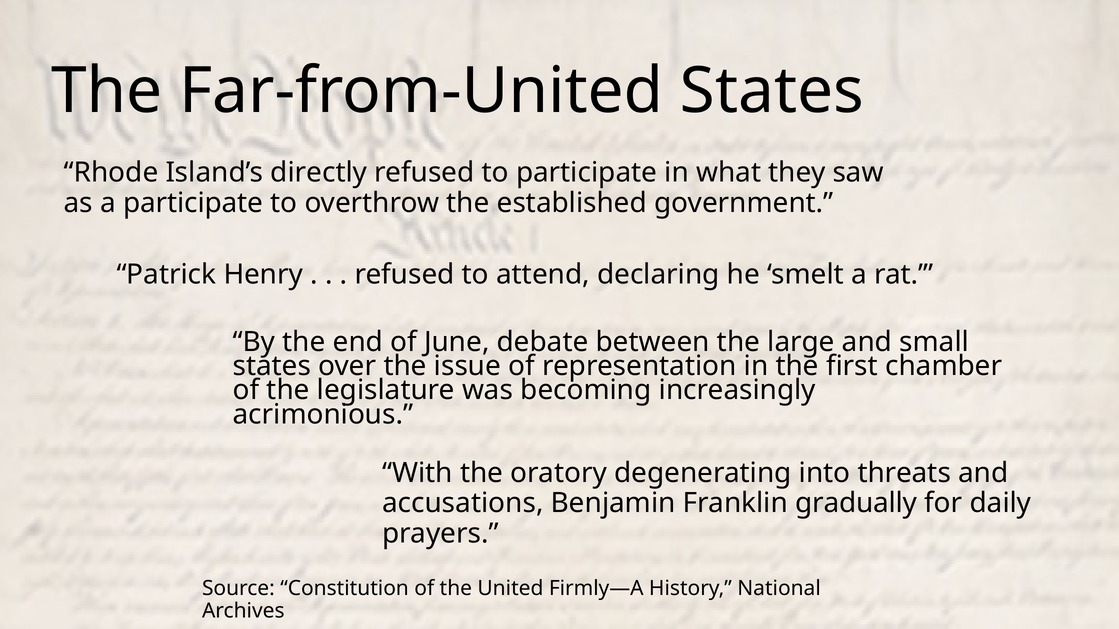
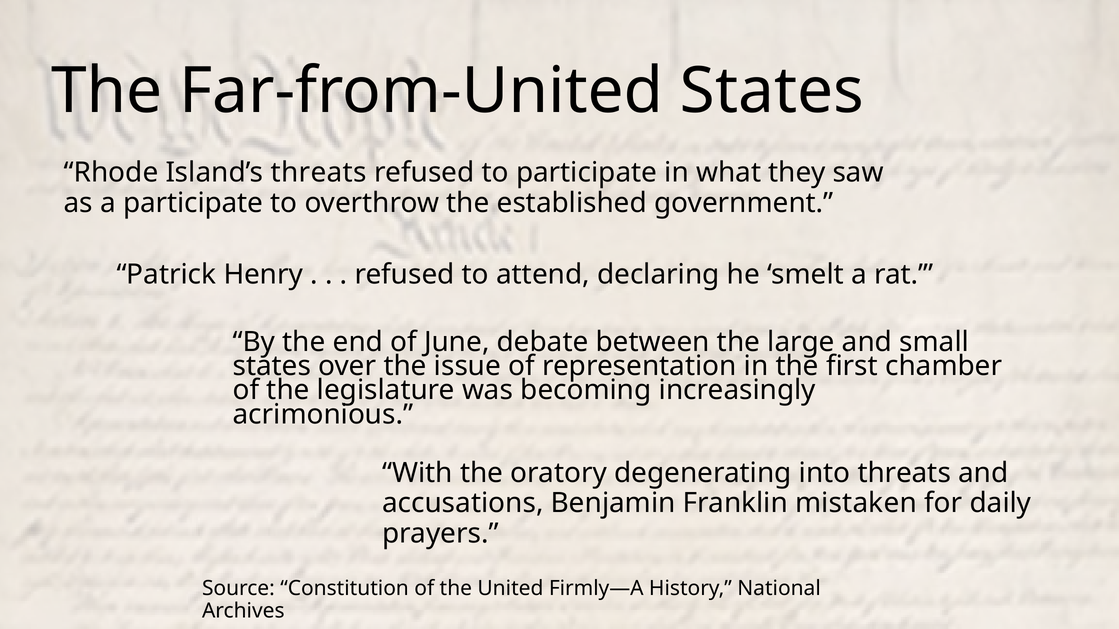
Island’s directly: directly -> threats
gradually: gradually -> mistaken
